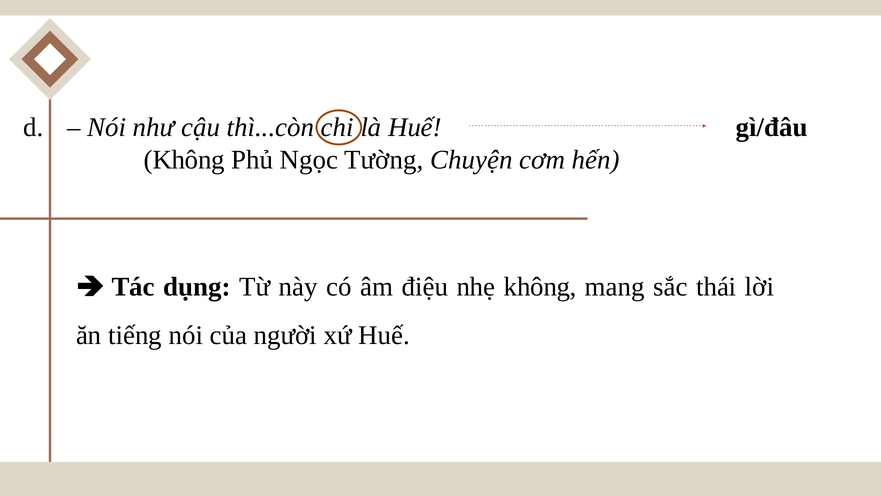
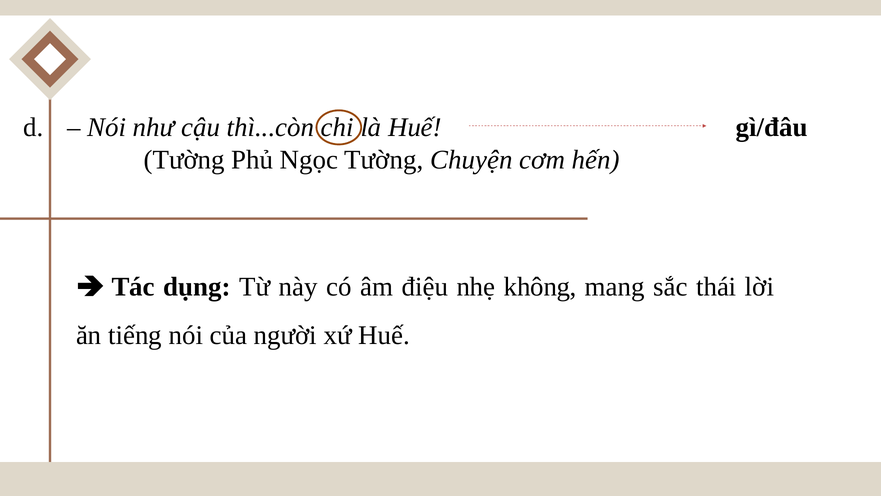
Không at (184, 160): Không -> Tường
